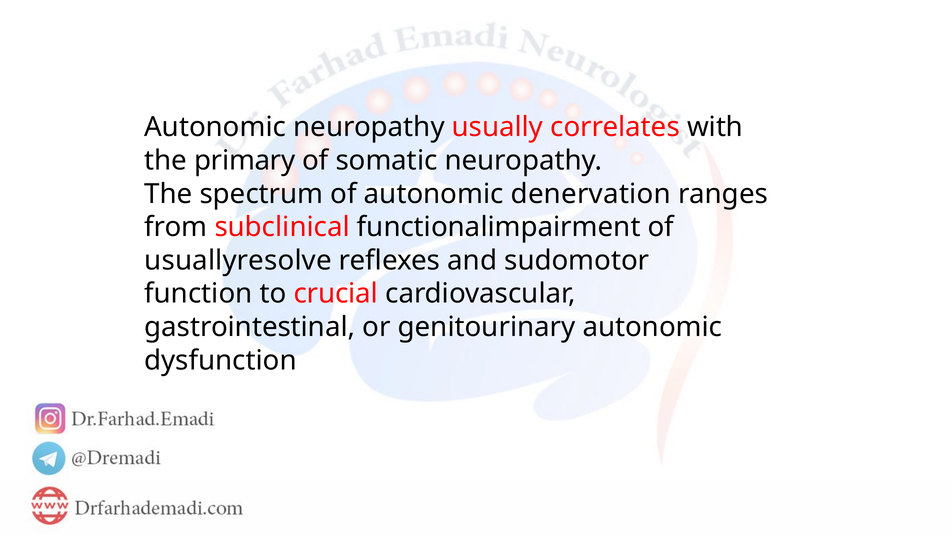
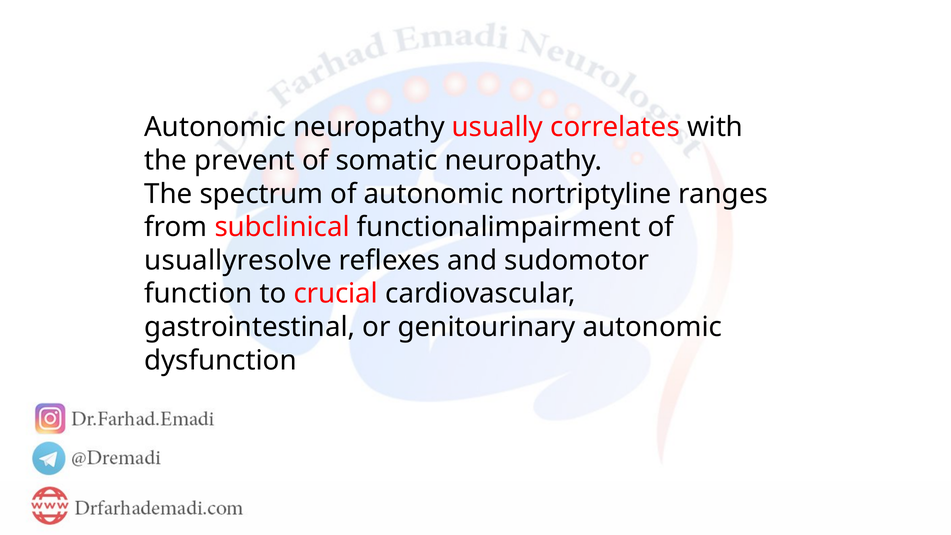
primary: primary -> prevent
denervation: denervation -> nortriptyline
